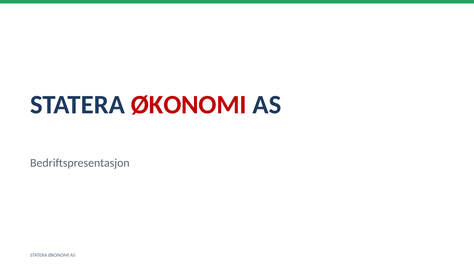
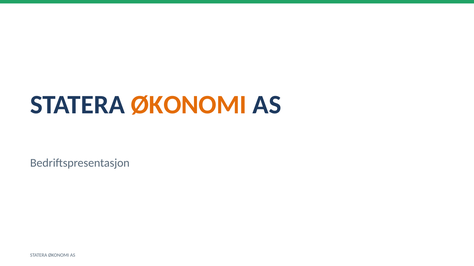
ØKONOMI at (189, 105) colour: red -> orange
